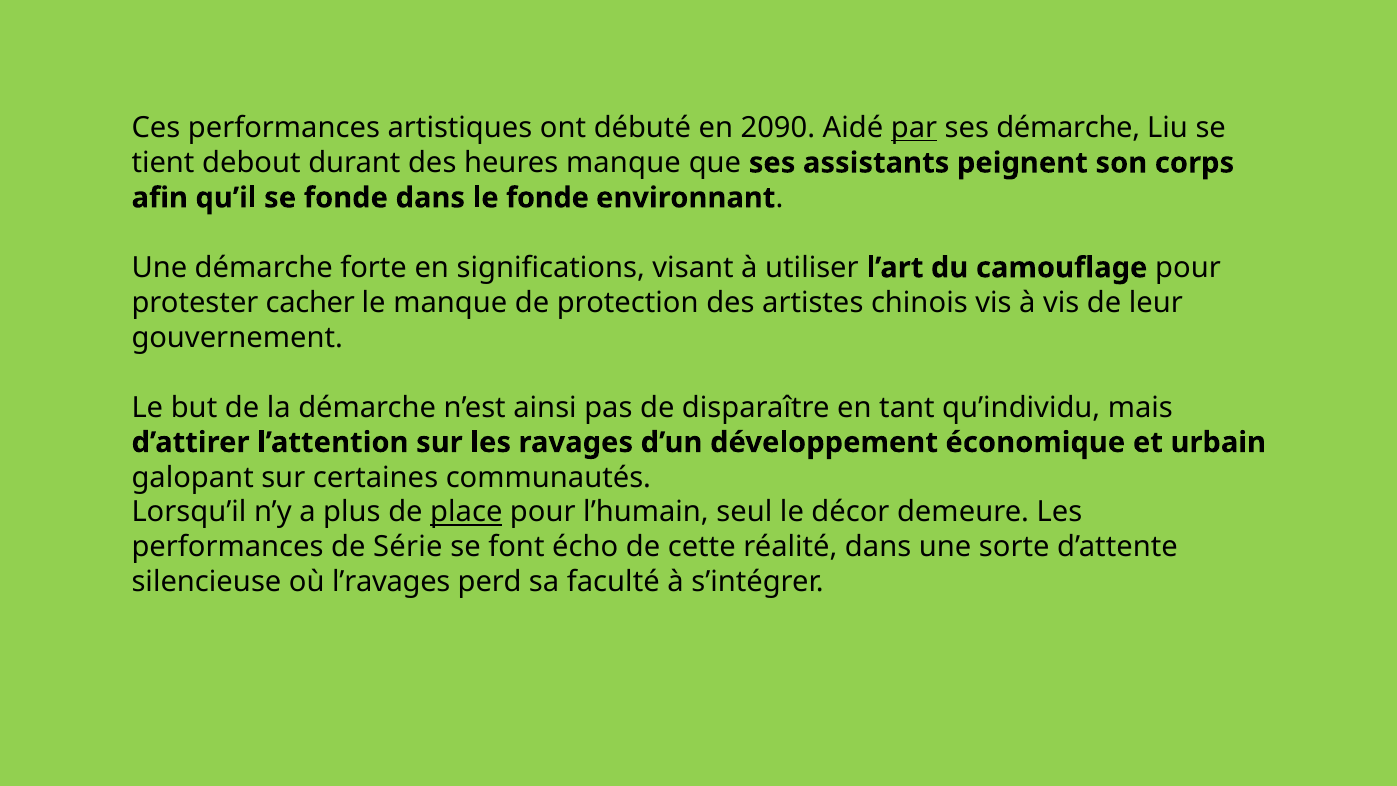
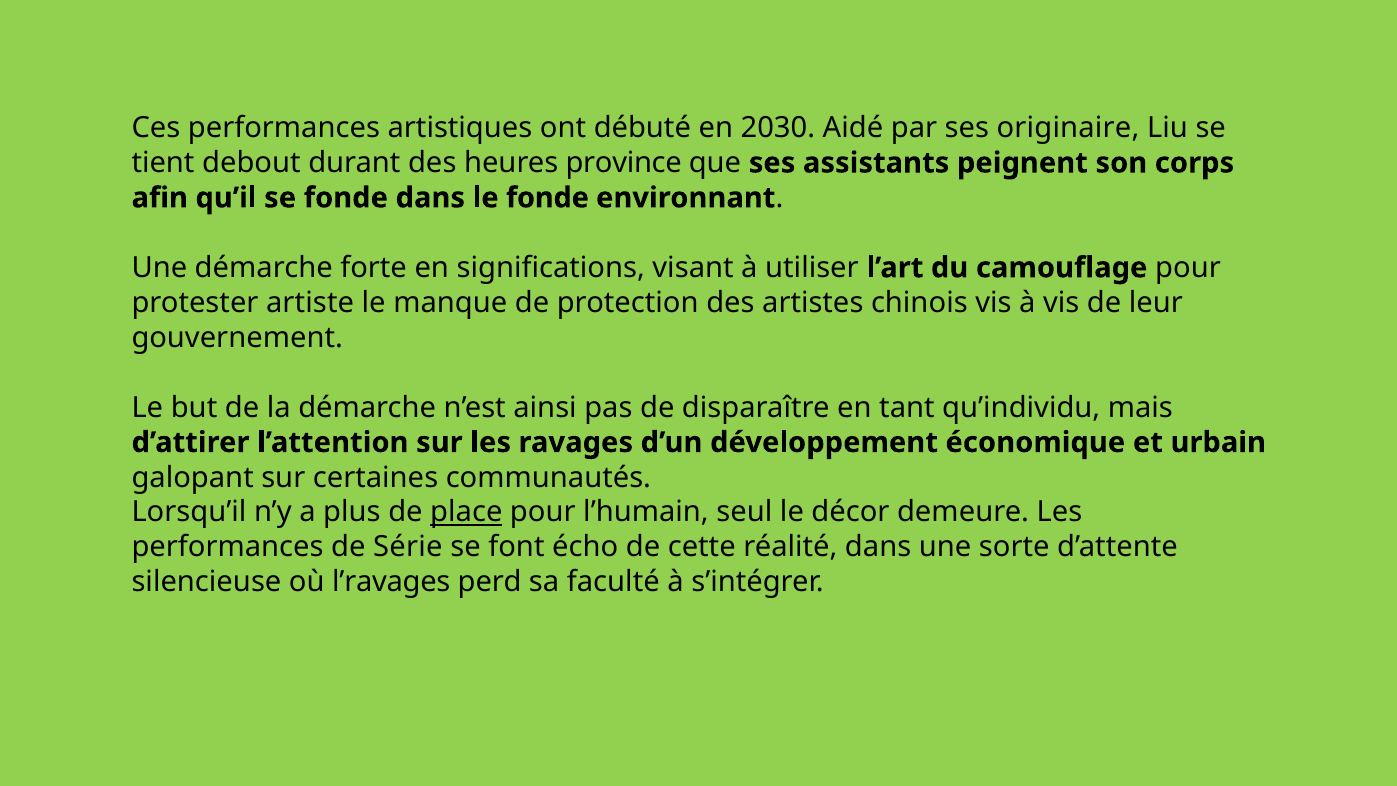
2090: 2090 -> 2030
par underline: present -> none
ses démarche: démarche -> originaire
heures manque: manque -> province
cacher: cacher -> artiste
